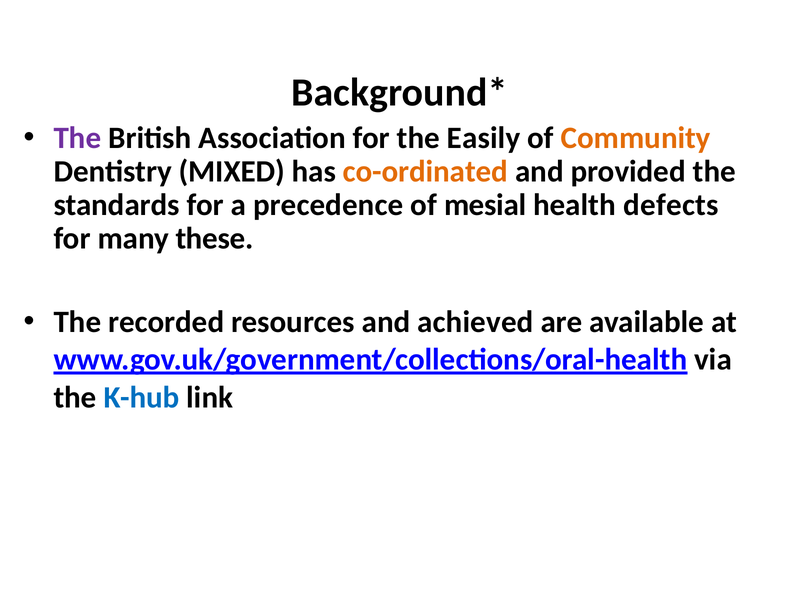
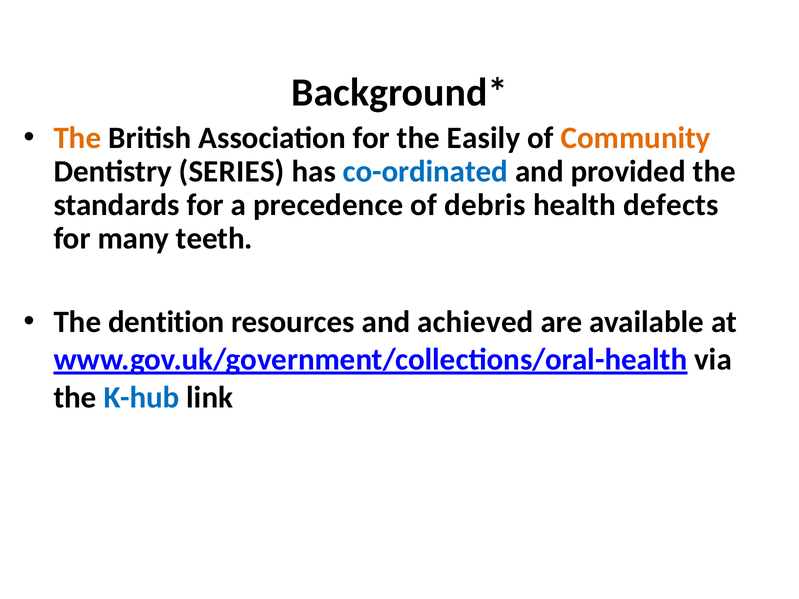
The at (77, 138) colour: purple -> orange
MIXED: MIXED -> SERIES
co-ordinated colour: orange -> blue
mesial: mesial -> debris
these: these -> teeth
recorded: recorded -> dentition
